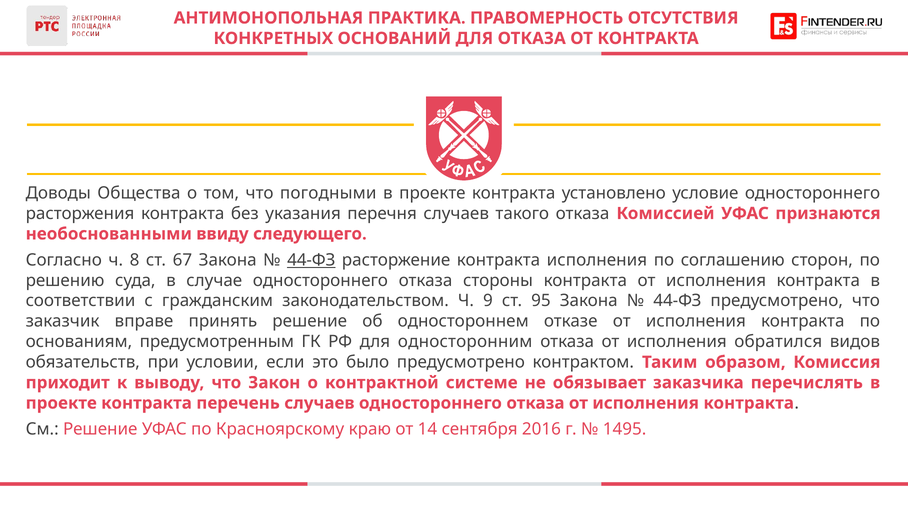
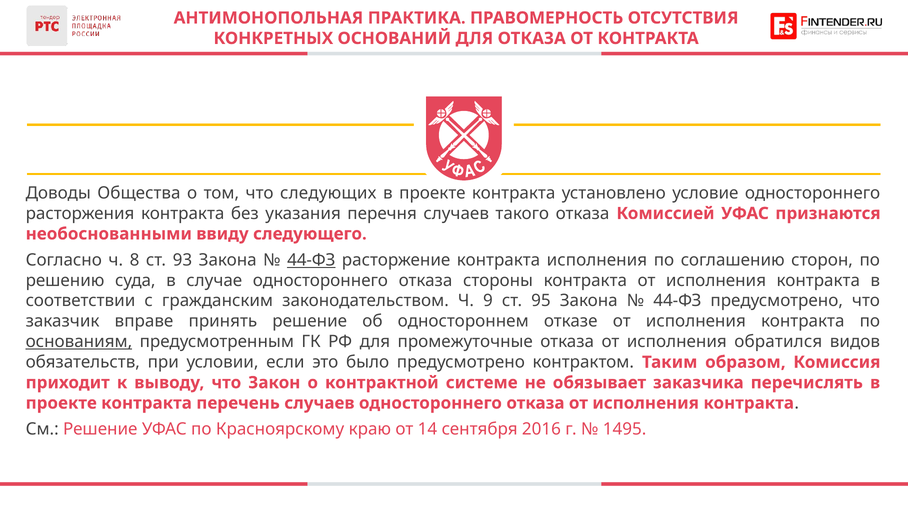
погодными: погодными -> следующих
67: 67 -> 93
основаниям underline: none -> present
односторонним: односторонним -> промежуточные
